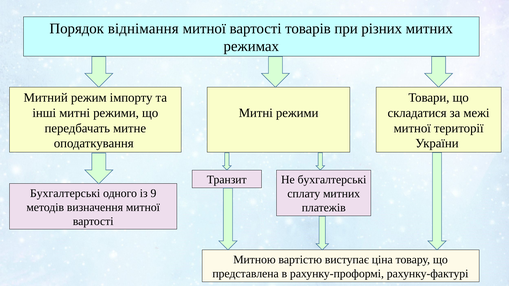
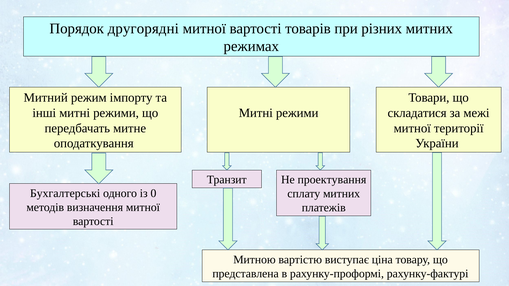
віднімання: віднімання -> другорядні
Не бухгалтерські: бухгалтерські -> проектування
9: 9 -> 0
